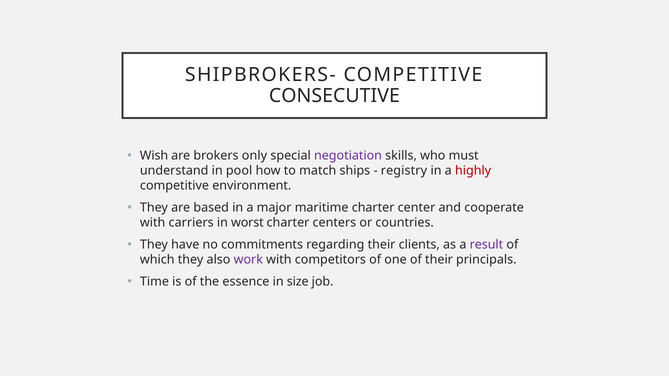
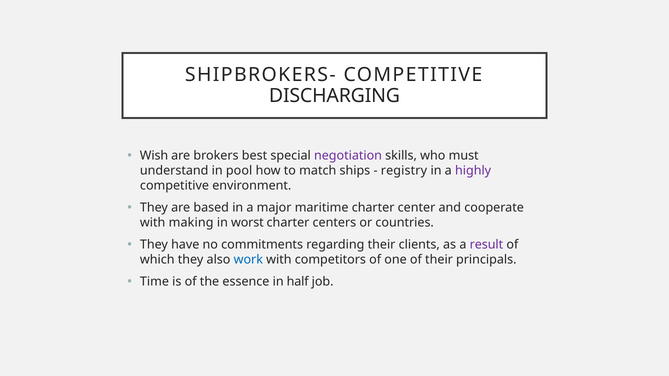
CONSECUTIVE: CONSECUTIVE -> DISCHARGING
only: only -> best
highly colour: red -> purple
carriers: carriers -> making
work colour: purple -> blue
size: size -> half
